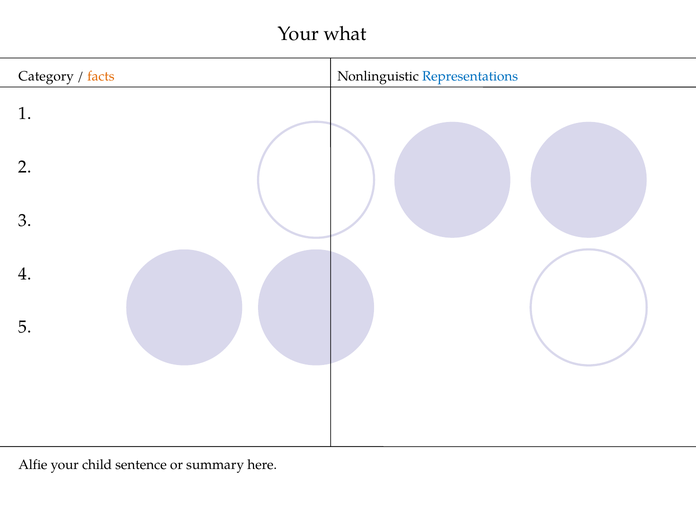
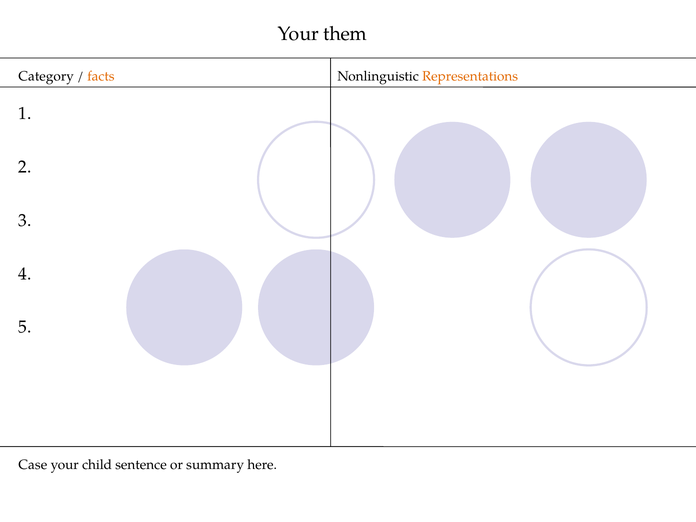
what: what -> them
Representations colour: blue -> orange
Alfie: Alfie -> Case
